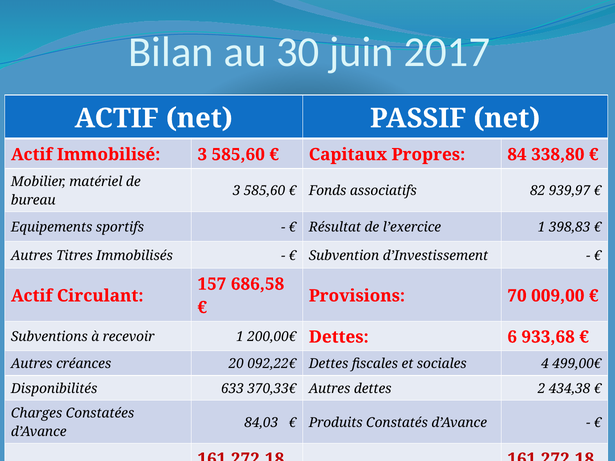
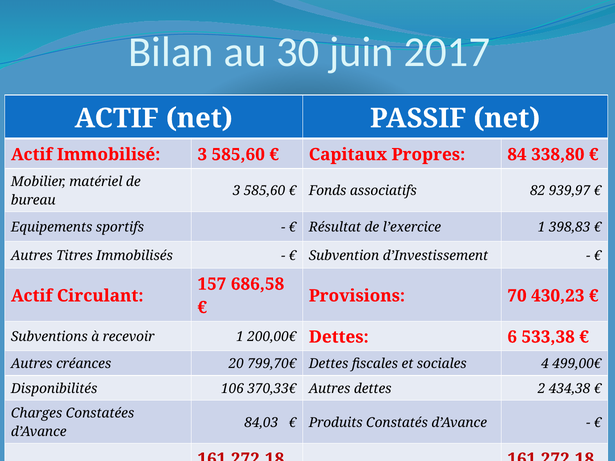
009,00: 009,00 -> 430,23
933,68: 933,68 -> 533,38
092,22€: 092,22€ -> 799,70€
633: 633 -> 106
